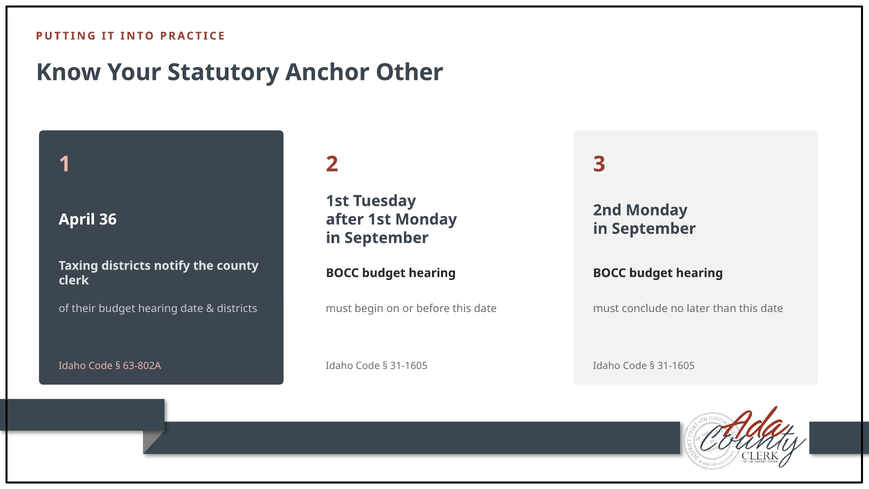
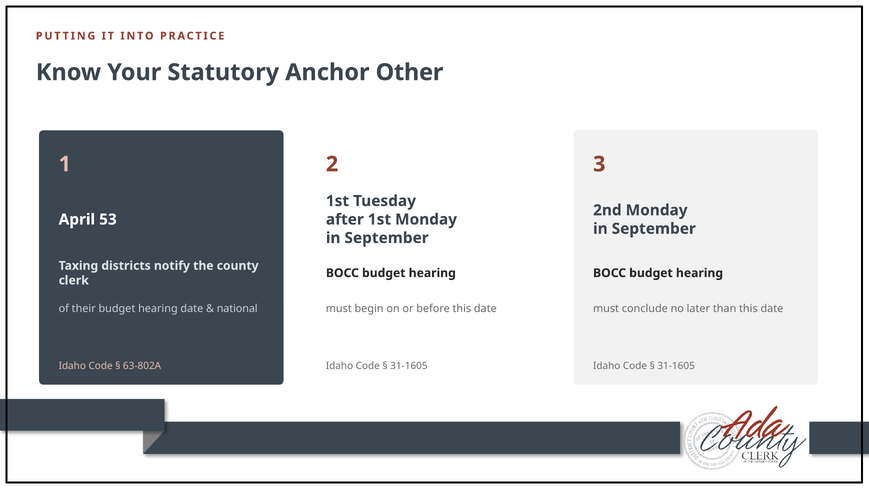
36: 36 -> 53
districts at (237, 309): districts -> national
